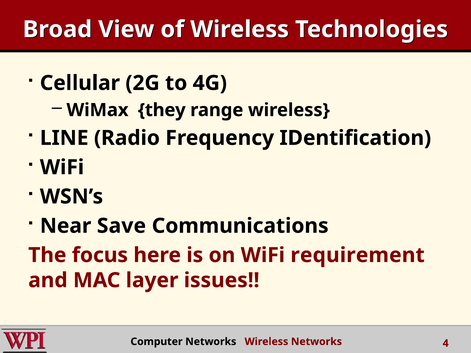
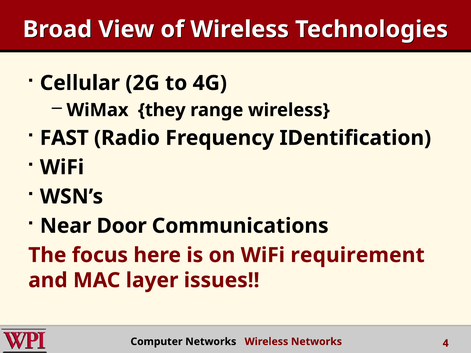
LINE: LINE -> FAST
Save: Save -> Door
